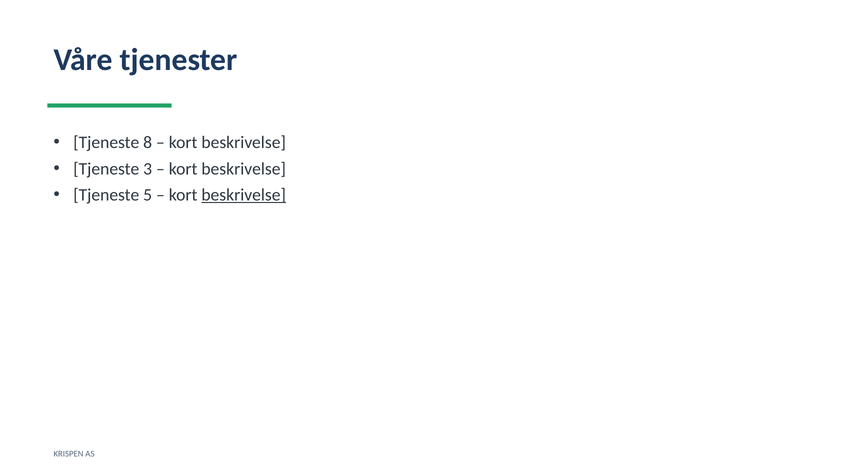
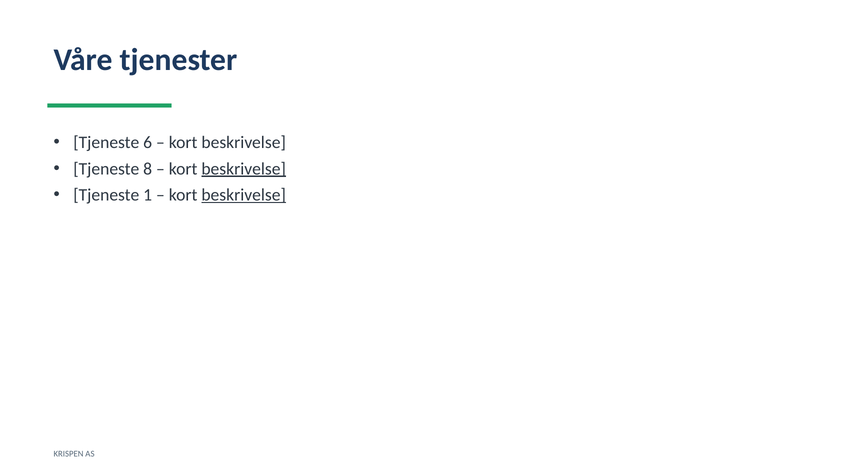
8: 8 -> 6
3: 3 -> 8
beskrivelse at (244, 169) underline: none -> present
5: 5 -> 1
